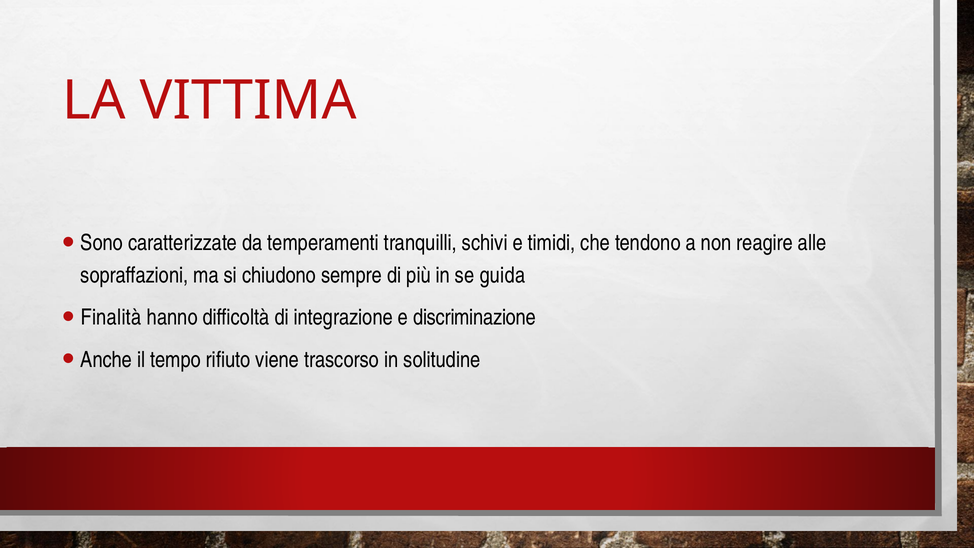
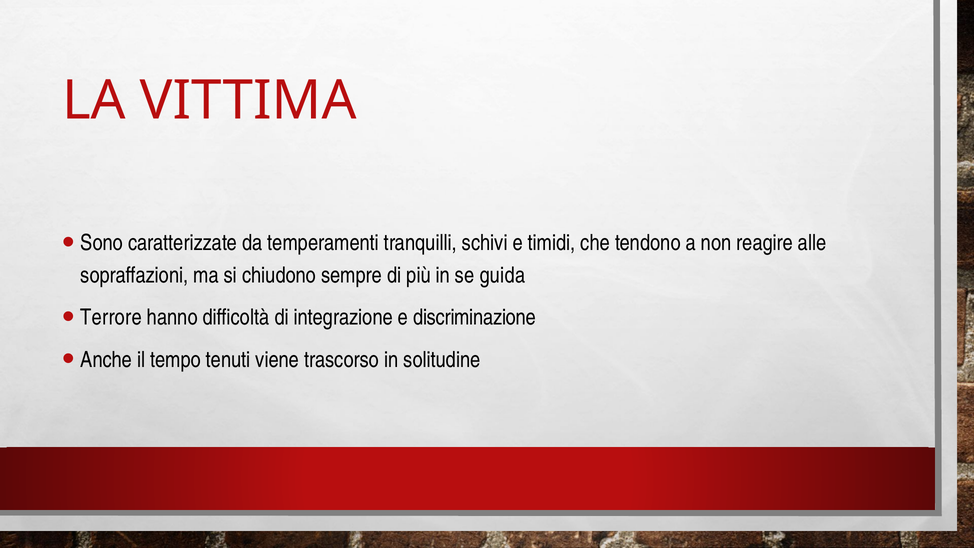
Finalità: Finalità -> Terrore
rifiuto: rifiuto -> tenuti
